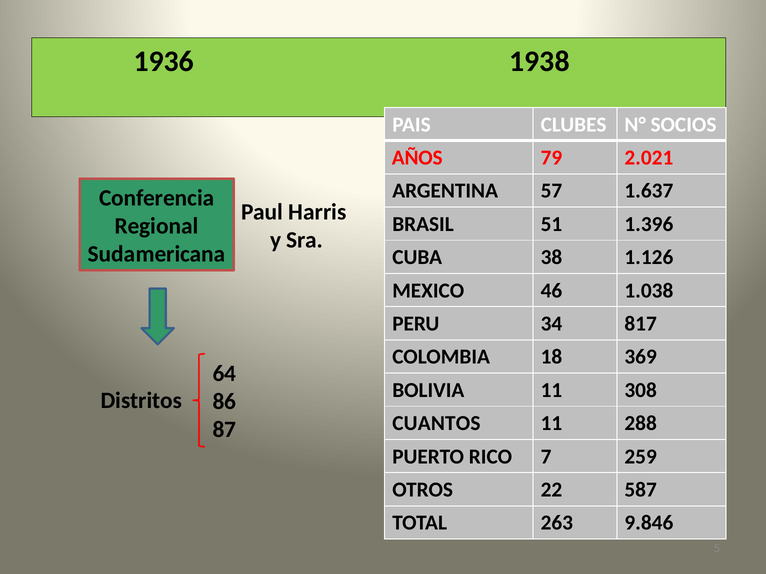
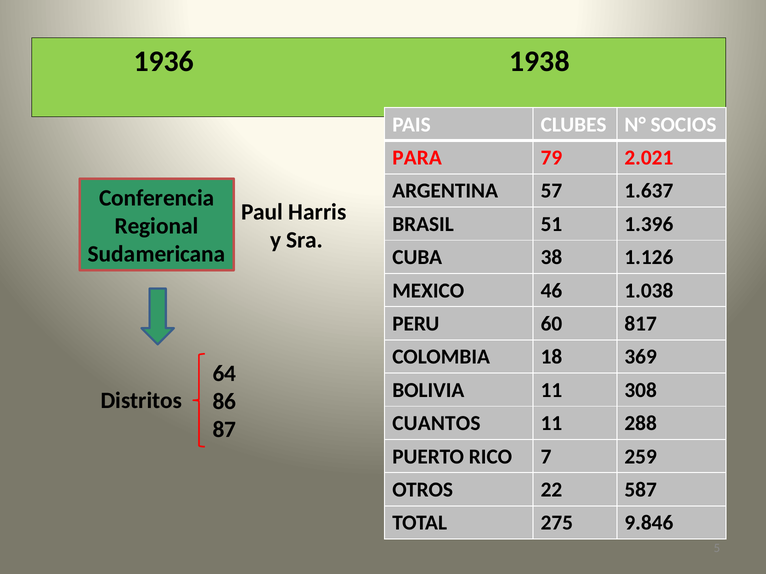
AÑOS: AÑOS -> PARA
34: 34 -> 60
263: 263 -> 275
